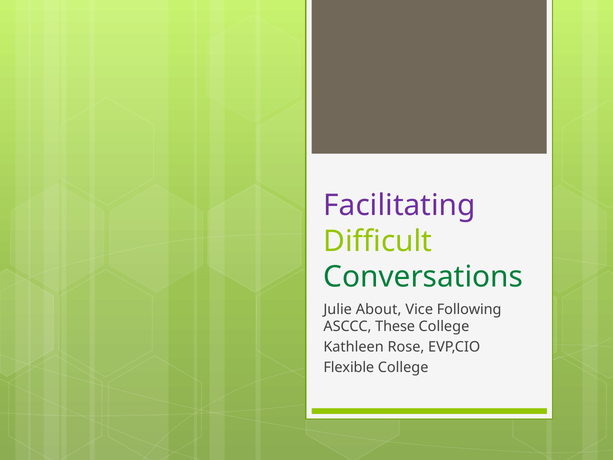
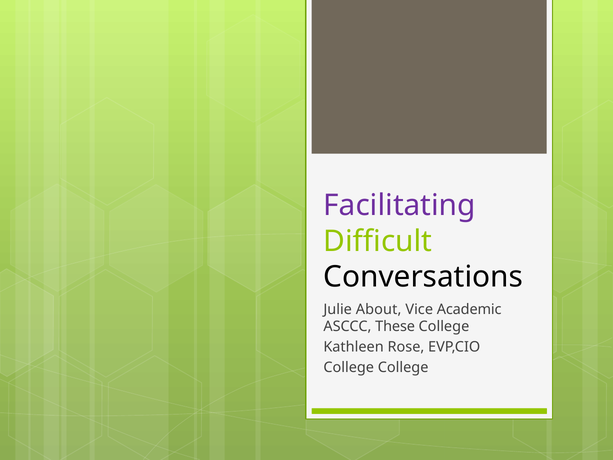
Conversations colour: green -> black
Following: Following -> Academic
Flexible at (349, 367): Flexible -> College
